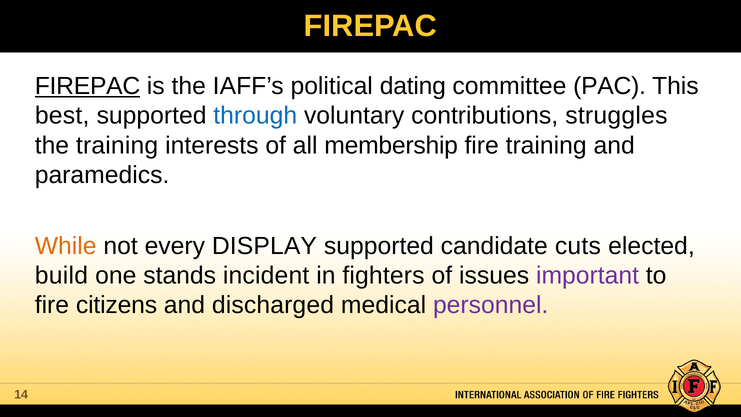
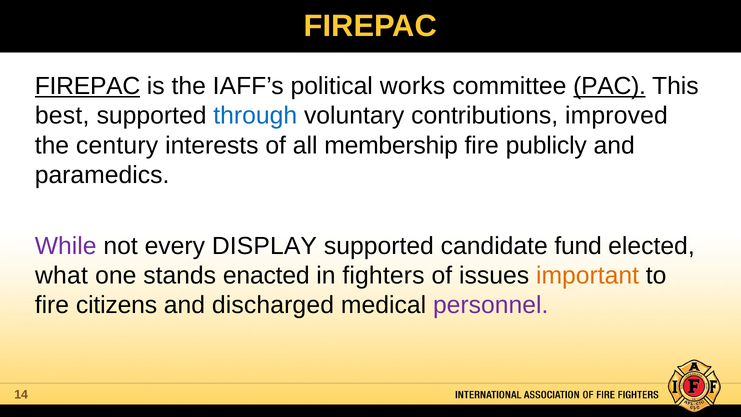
dating: dating -> works
PAC underline: none -> present
struggles: struggles -> improved
the training: training -> century
fire training: training -> publicly
While colour: orange -> purple
cuts: cuts -> fund
build: build -> what
incident: incident -> enacted
important colour: purple -> orange
